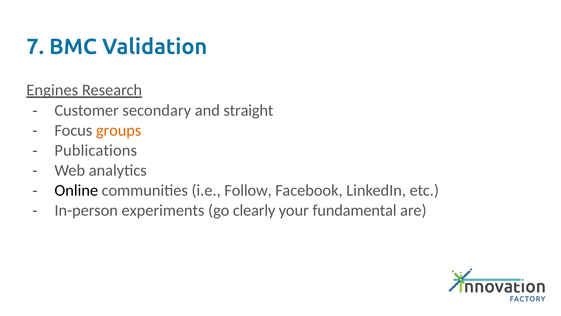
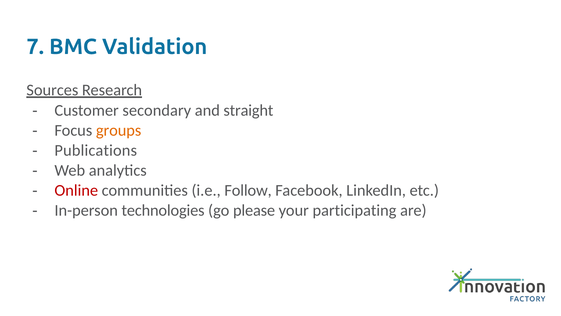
Engines: Engines -> Sources
Online colour: black -> red
experiments: experiments -> technologies
clearly: clearly -> please
fundamental: fundamental -> participating
